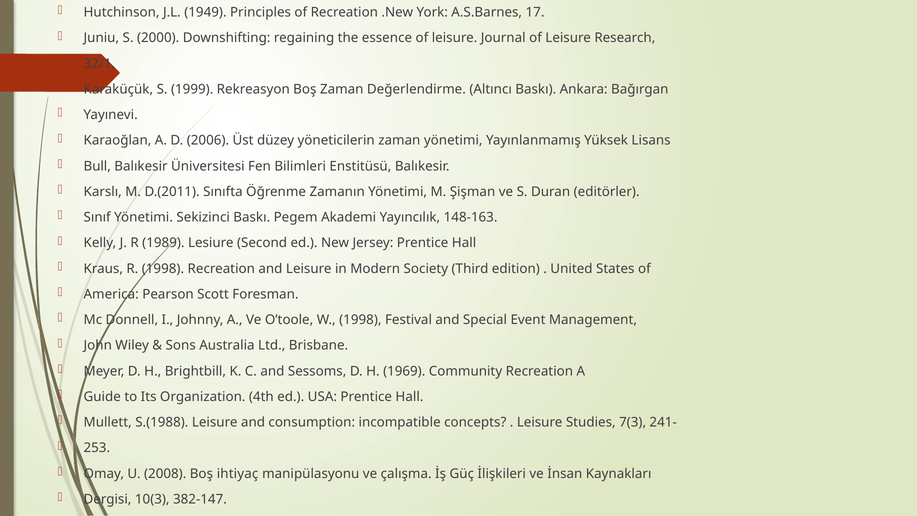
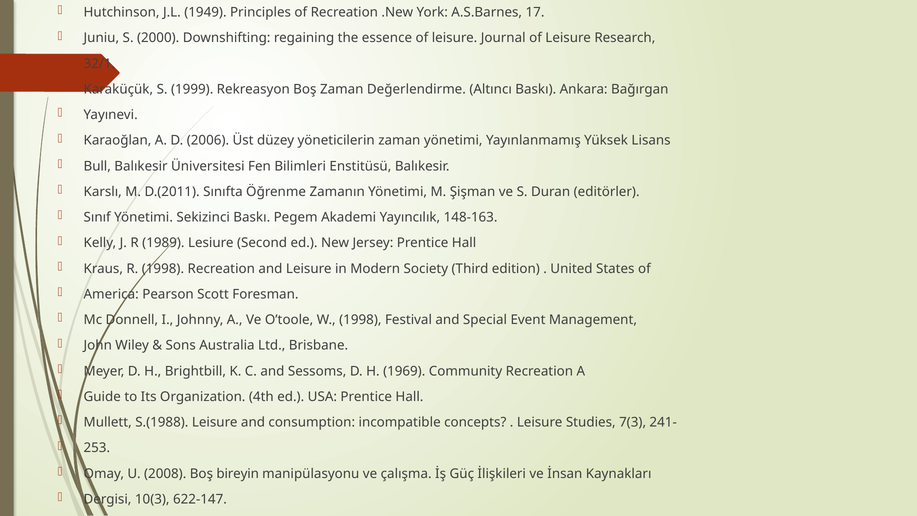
ihtiyaç: ihtiyaç -> bireyin
382-147: 382-147 -> 622-147
